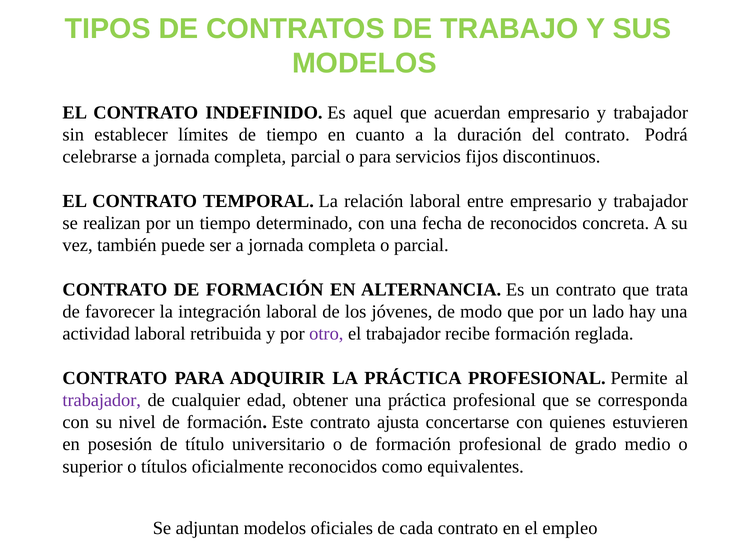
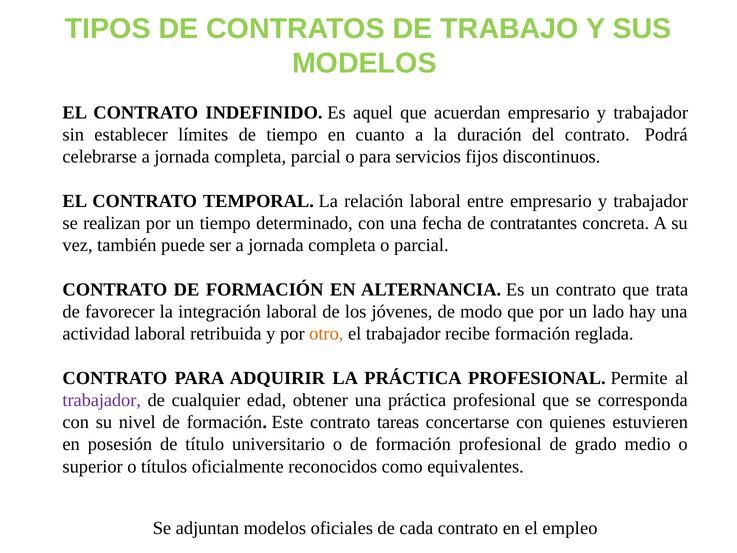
de reconocidos: reconocidos -> contratantes
otro colour: purple -> orange
ajusta: ajusta -> tareas
